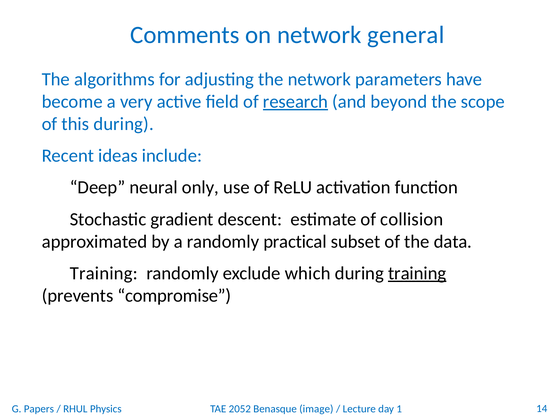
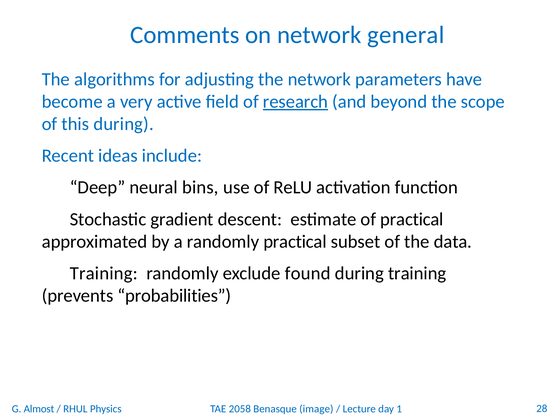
only: only -> bins
of collision: collision -> practical
which: which -> found
training at (417, 273) underline: present -> none
compromise: compromise -> probabilities
Papers: Papers -> Almost
2052: 2052 -> 2058
14: 14 -> 28
